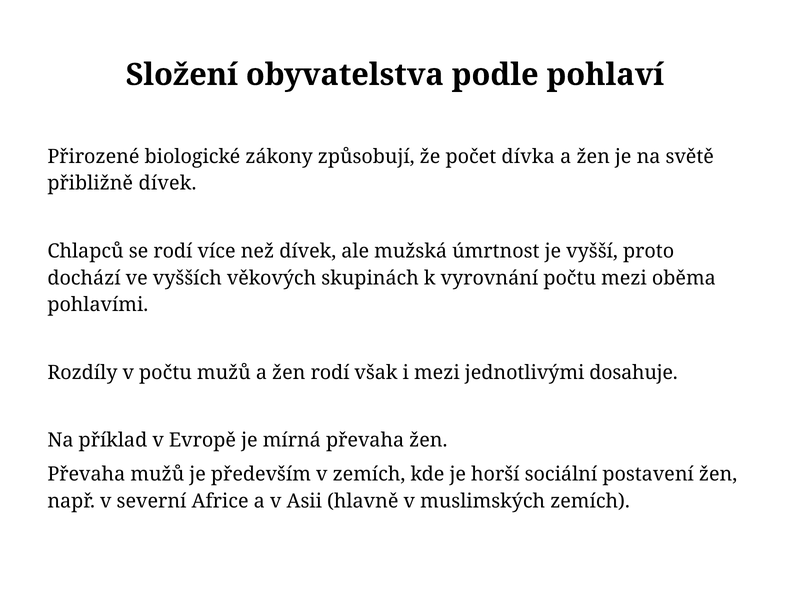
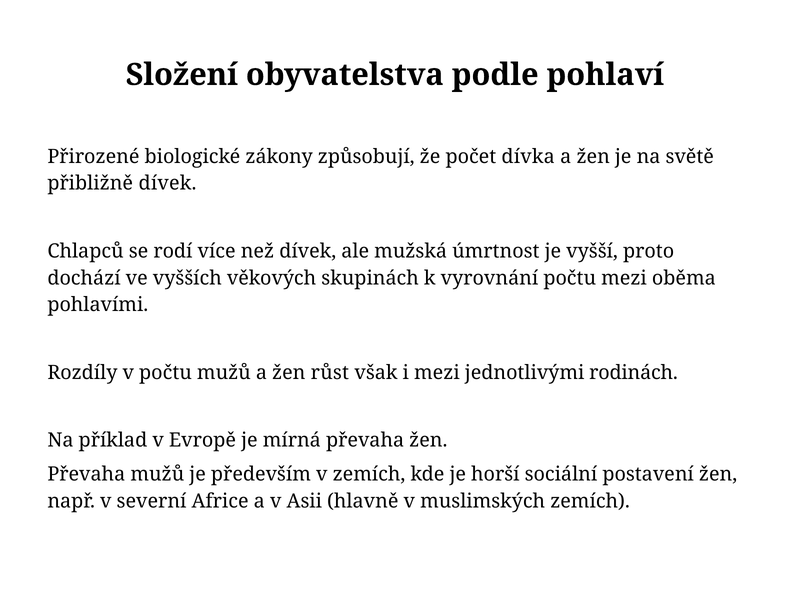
žen rodí: rodí -> růst
dosahuje: dosahuje -> rodinách
